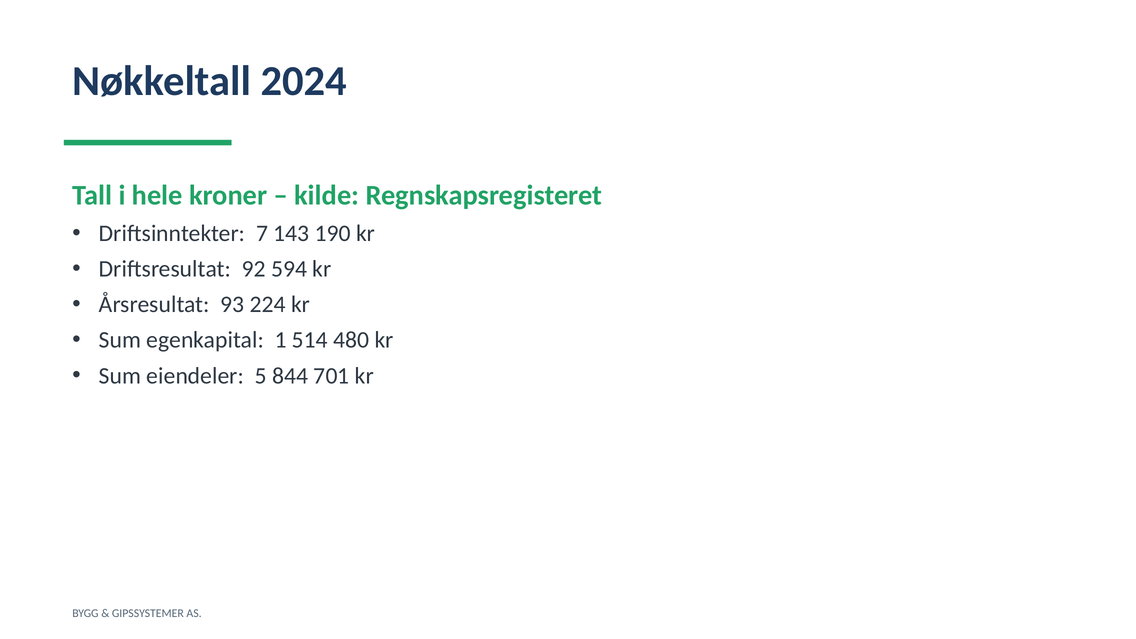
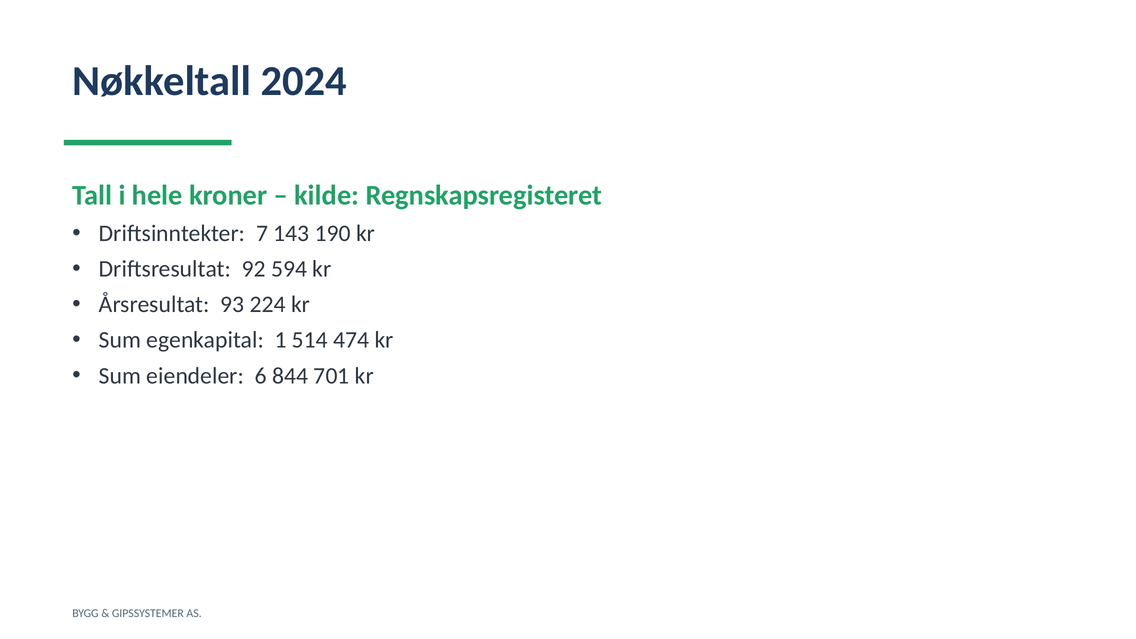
480: 480 -> 474
5: 5 -> 6
